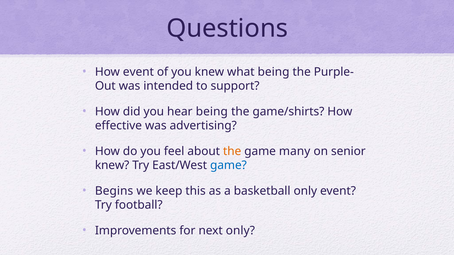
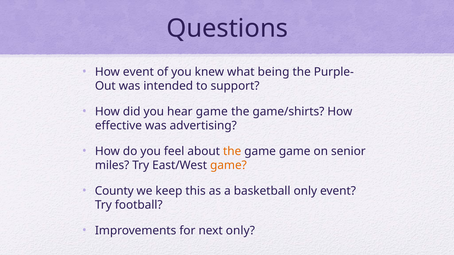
hear being: being -> game
game many: many -> game
knew at (112, 166): knew -> miles
game at (228, 166) colour: blue -> orange
Begins: Begins -> County
